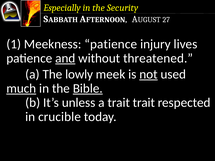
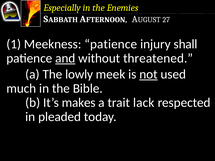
Security: Security -> Enemies
lives: lives -> shall
much underline: present -> none
Bible underline: present -> none
unless: unless -> makes
trait trait: trait -> lack
crucible: crucible -> pleaded
